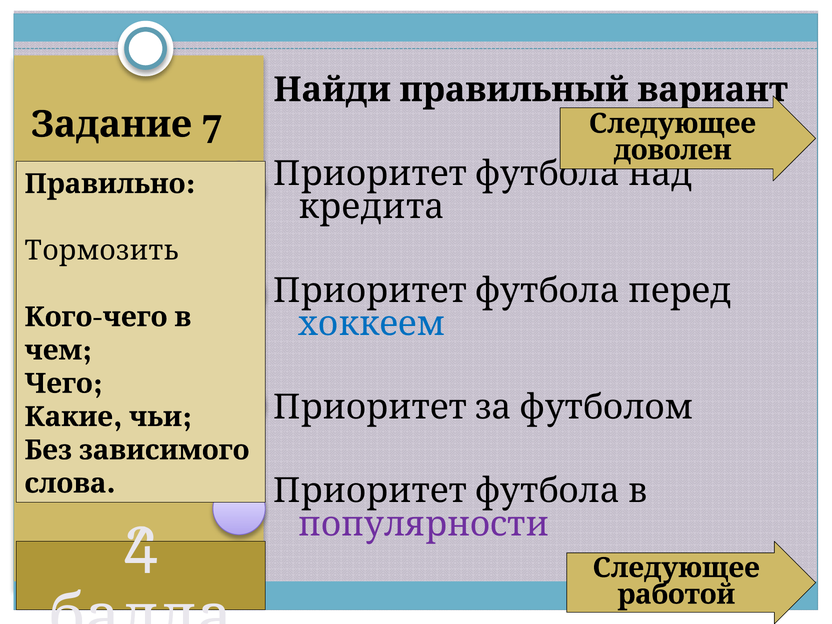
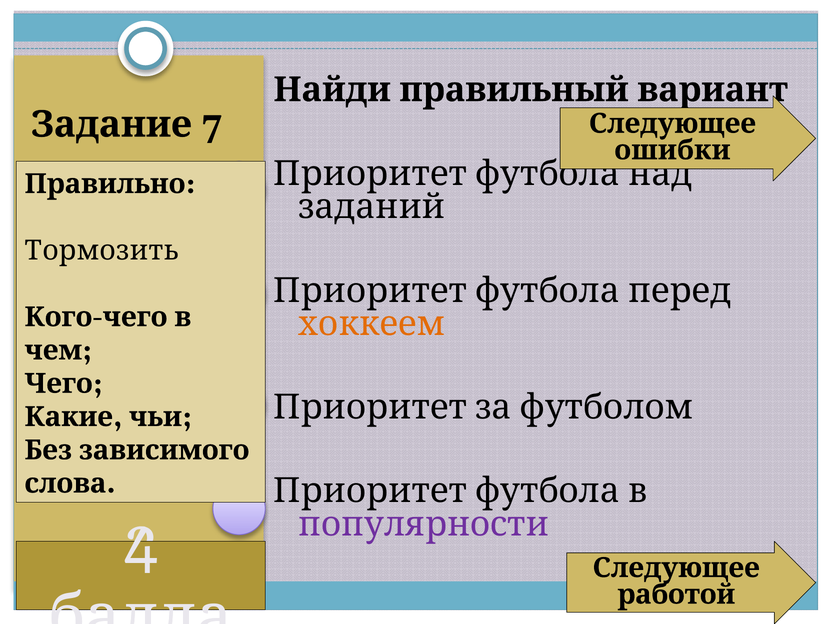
доволен: доволен -> ошибки
кредита: кредита -> заданий
хоккеем colour: blue -> orange
